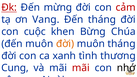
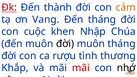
mừng: mừng -> thành
cảm colour: red -> orange
Bừng: Bừng -> Nhập
đời at (65, 44) colour: orange -> black
xanh: xanh -> rượu
Cung: Cung -> Khắp
